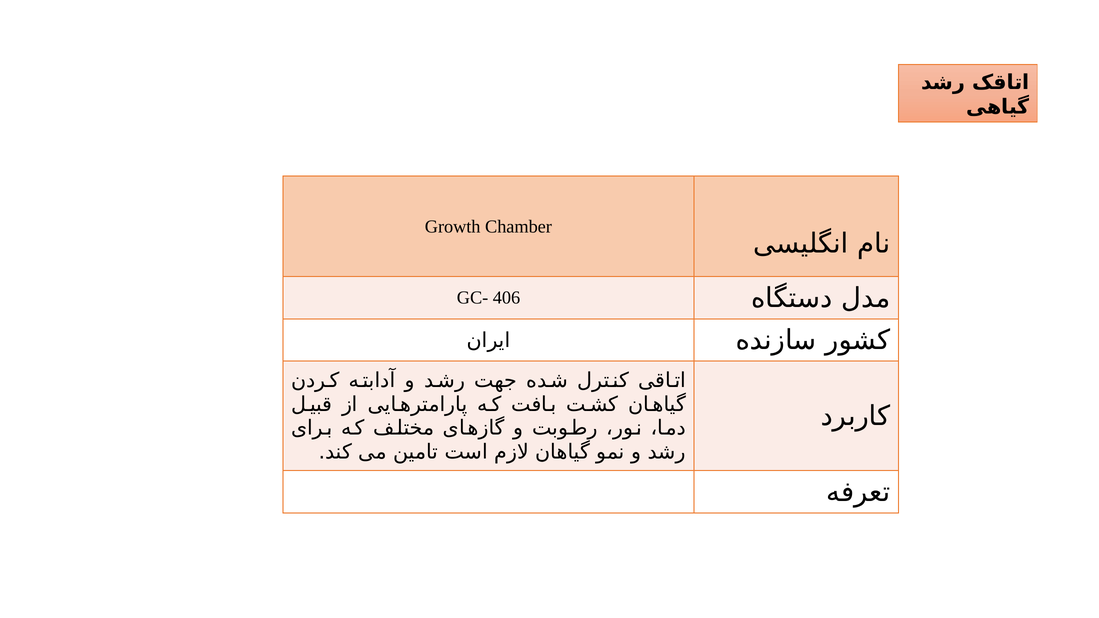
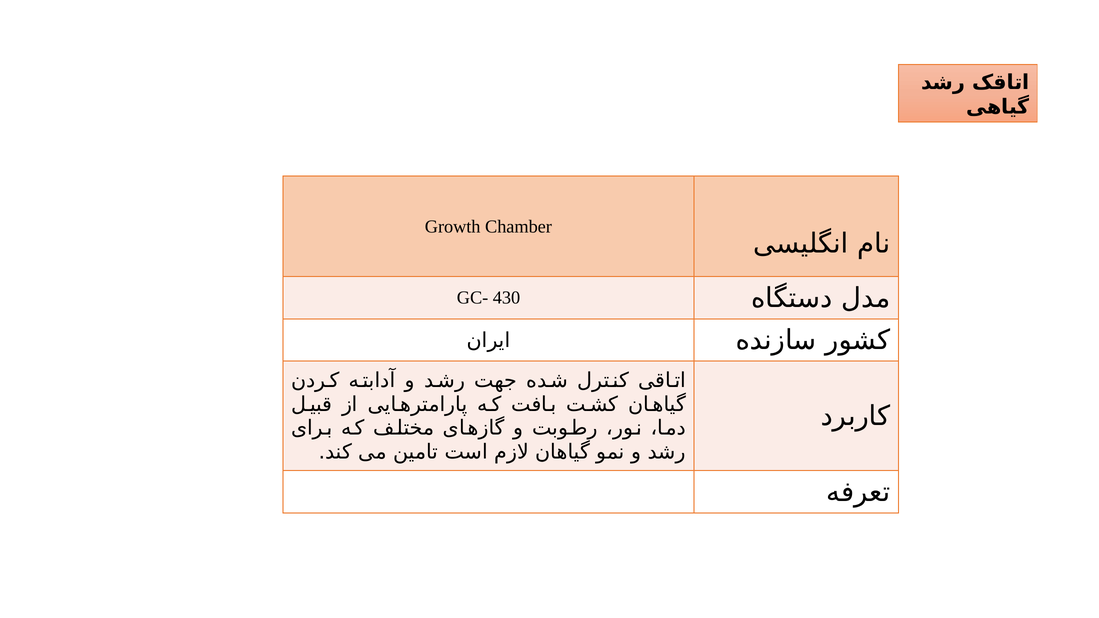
406: 406 -> 430
